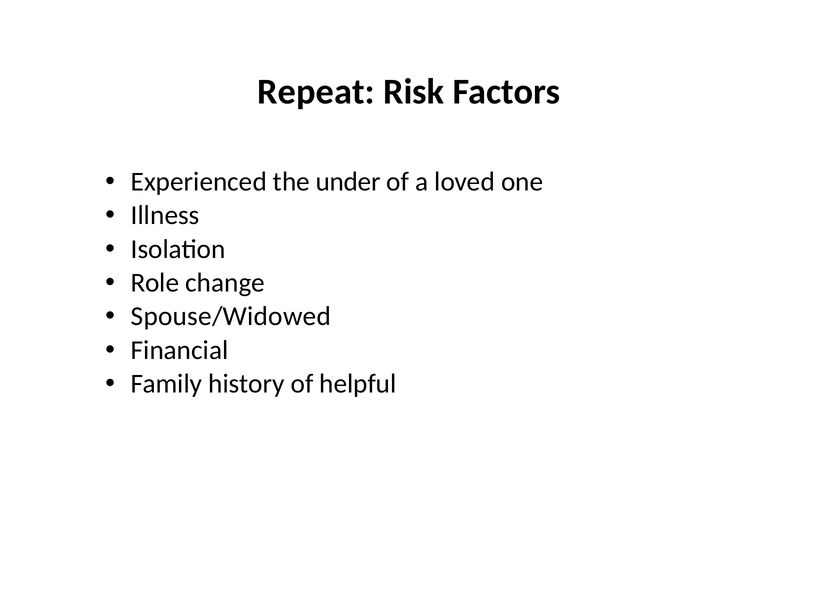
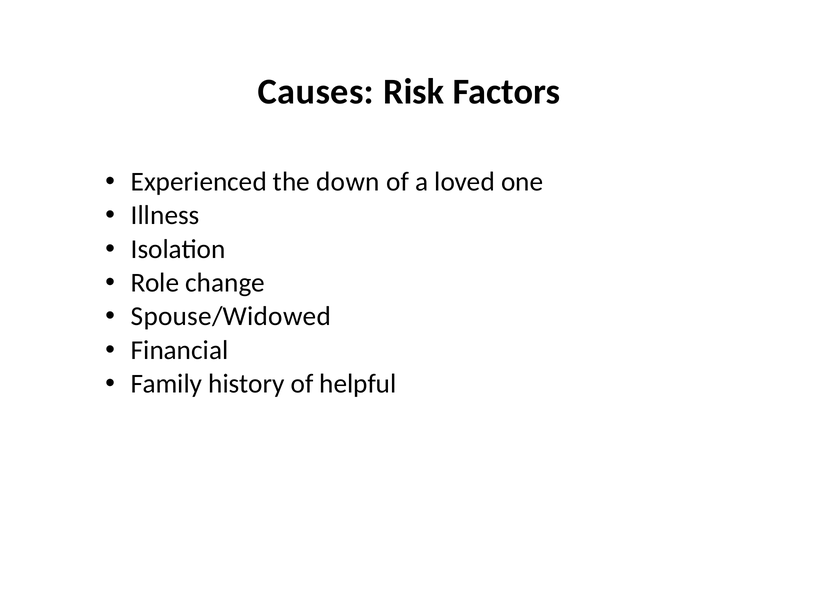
Repeat: Repeat -> Causes
under: under -> down
